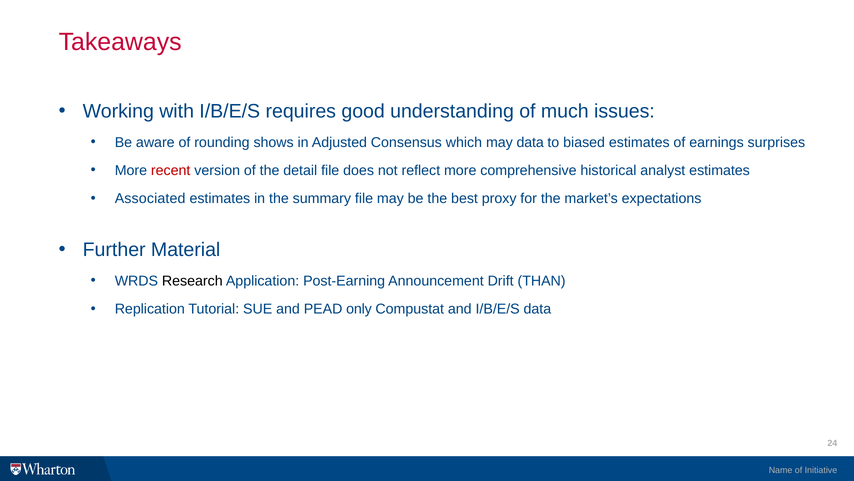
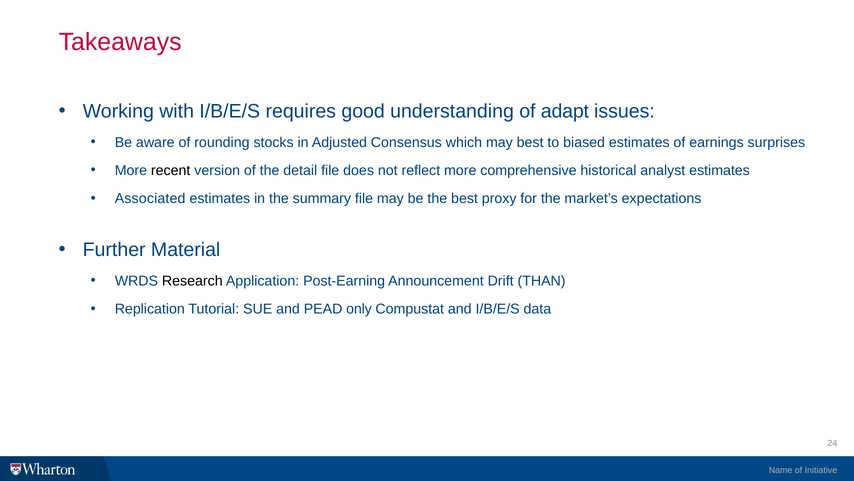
much: much -> adapt
shows: shows -> stocks
may data: data -> best
recent colour: red -> black
